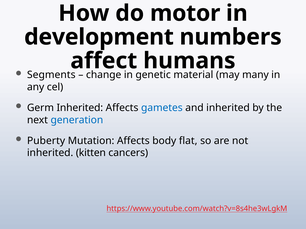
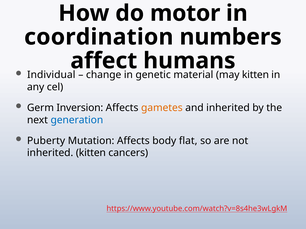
development: development -> coordination
Segments: Segments -> Individual
many at (255, 75): many -> kitten
Germ Inherited: Inherited -> Inversion
gametes colour: blue -> orange
